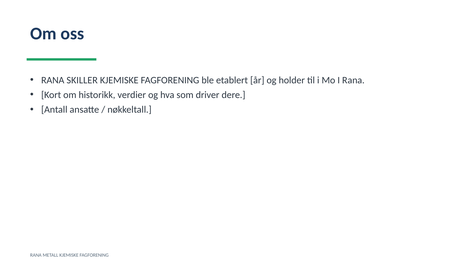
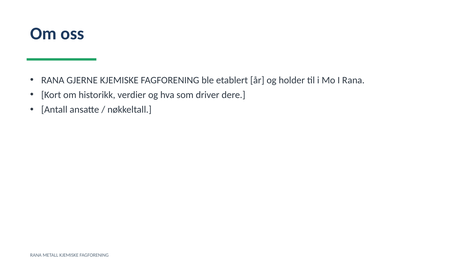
SKILLER: SKILLER -> GJERNE
